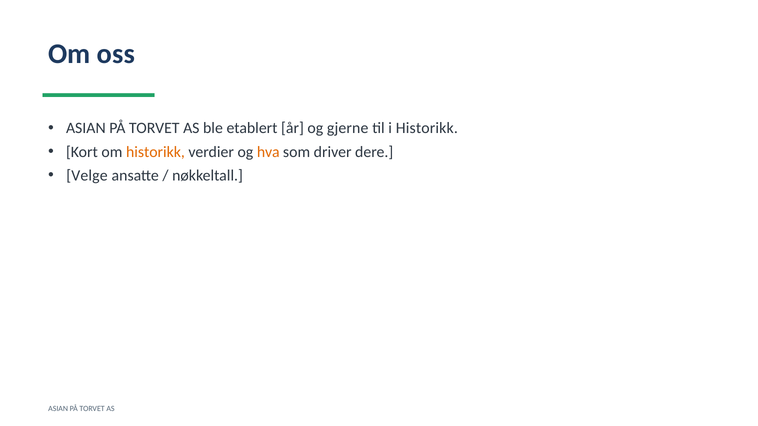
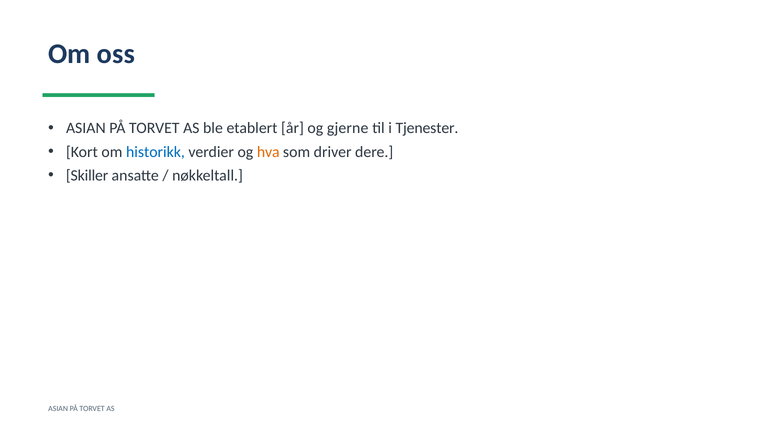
i Historikk: Historikk -> Tjenester
historikk at (155, 152) colour: orange -> blue
Velge: Velge -> Skiller
